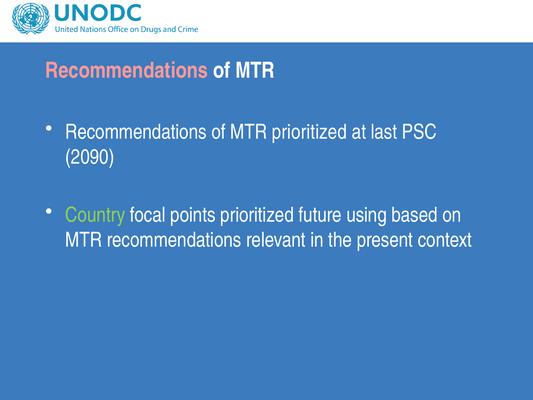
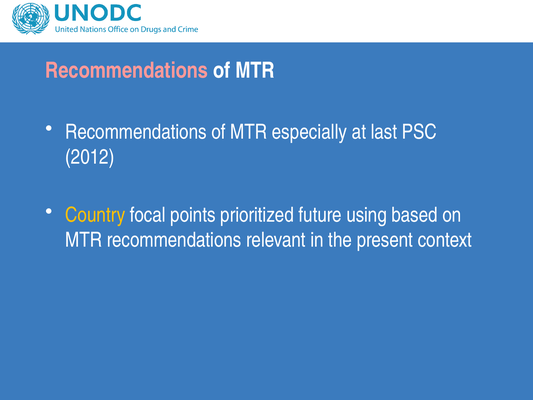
MTR prioritized: prioritized -> especially
2090: 2090 -> 2012
Country colour: light green -> yellow
